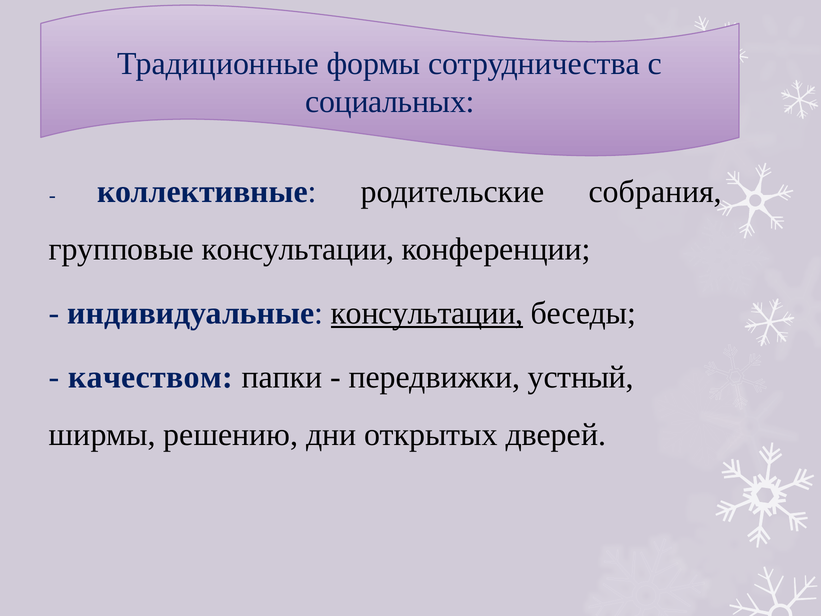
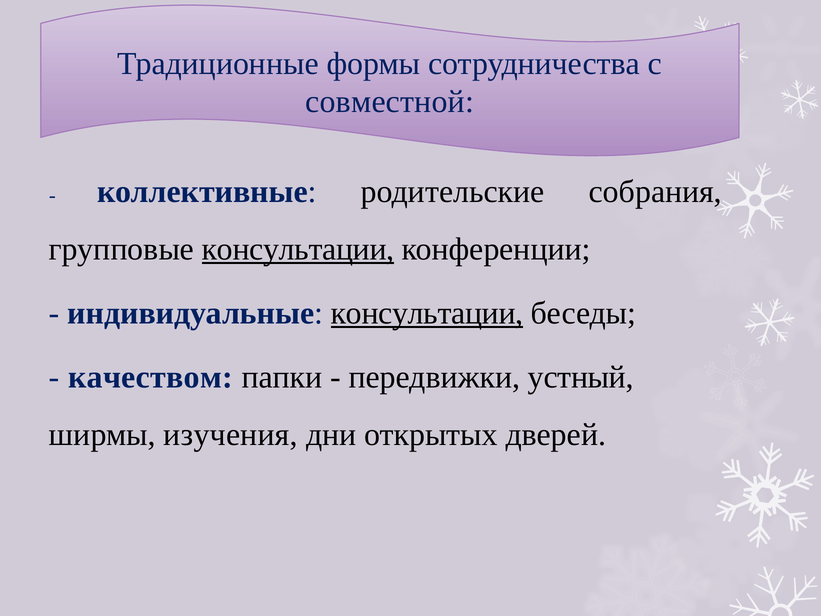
социальных: социальных -> совместной
консультации at (298, 249) underline: none -> present
решению: решению -> изучения
